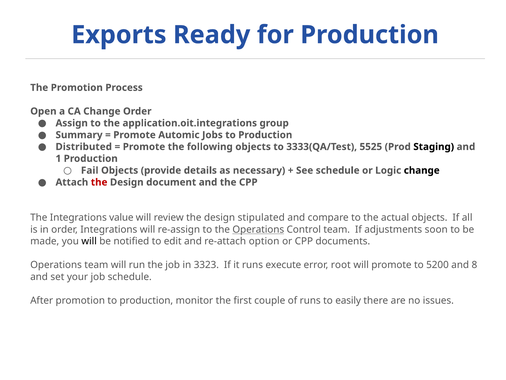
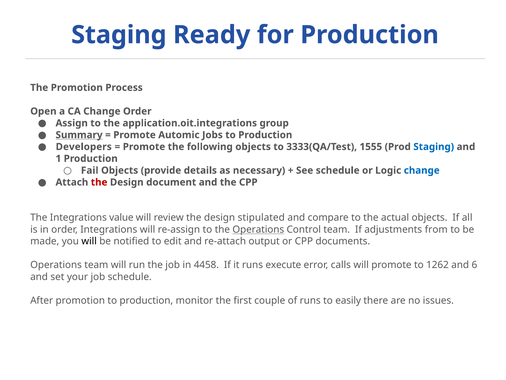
Exports at (119, 35): Exports -> Staging
Summary underline: none -> present
Distributed: Distributed -> Developers
5525: 5525 -> 1555
Staging at (434, 147) colour: black -> blue
change at (422, 170) colour: black -> blue
soon: soon -> from
option: option -> output
3323: 3323 -> 4458
root: root -> calls
5200: 5200 -> 1262
8: 8 -> 6
